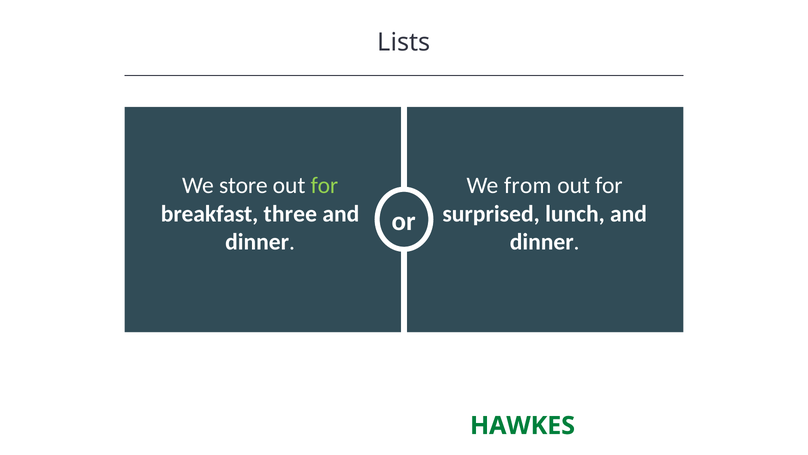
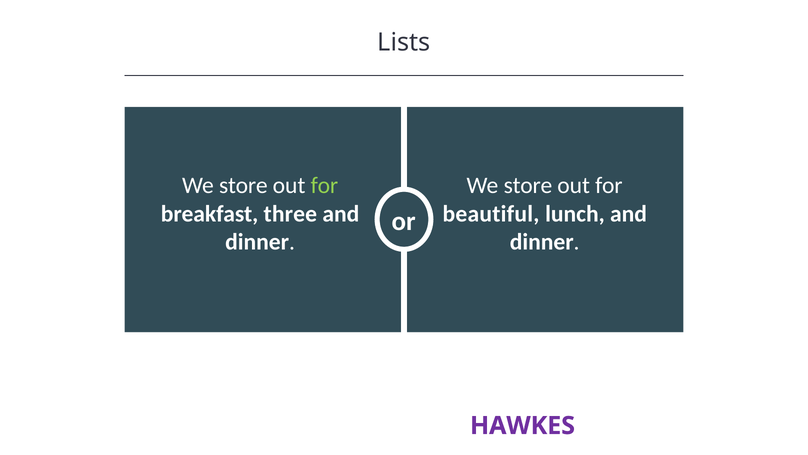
from at (528, 185): from -> store
surprised: surprised -> beautiful
HAWKES colour: green -> purple
